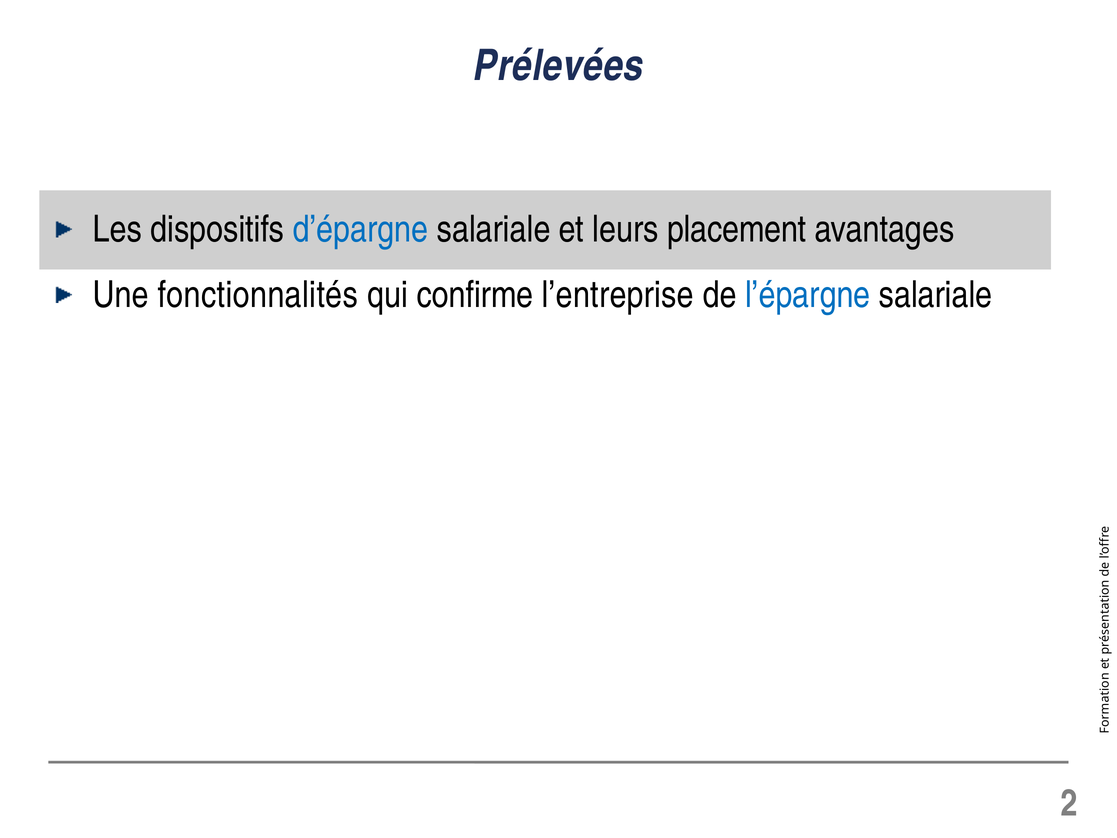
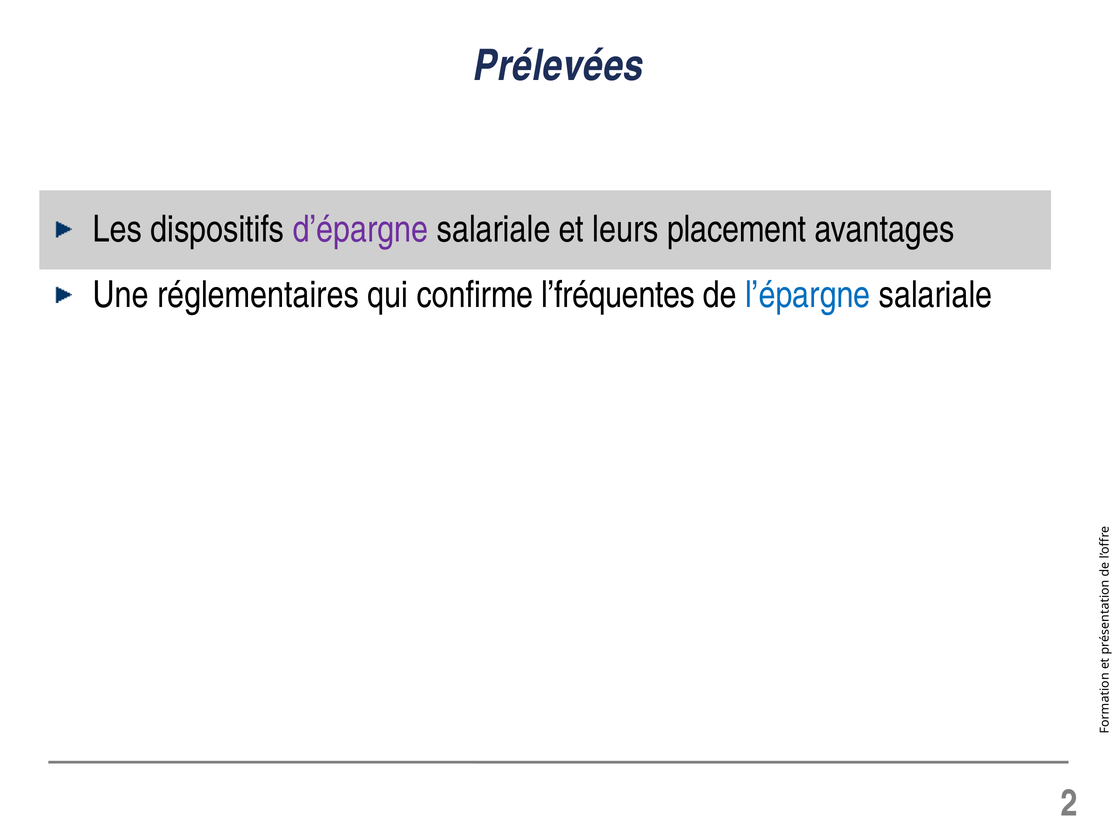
d’épargne colour: blue -> purple
fonctionnalités: fonctionnalités -> réglementaires
l’entreprise: l’entreprise -> l’fréquentes
